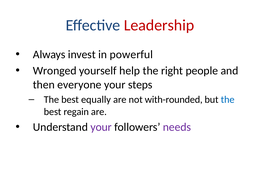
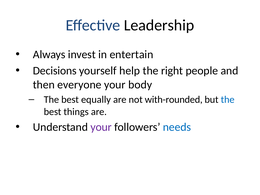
Leadership colour: red -> black
powerful: powerful -> entertain
Wronged: Wronged -> Decisions
steps: steps -> body
regain: regain -> things
needs colour: purple -> blue
